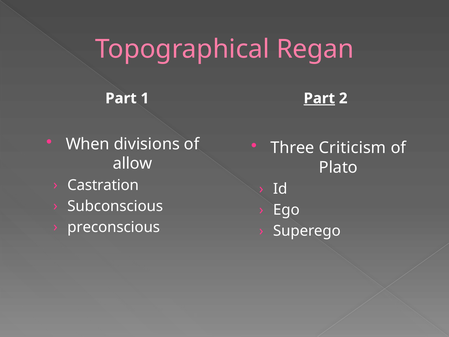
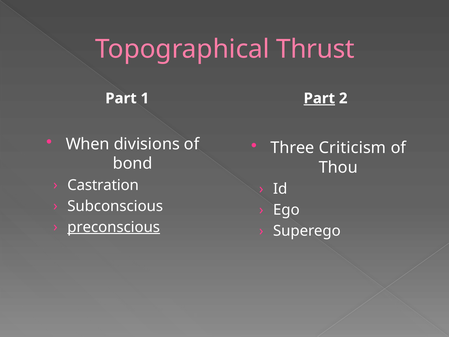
Regan: Regan -> Thrust
allow: allow -> bond
Plato: Plato -> Thou
preconscious underline: none -> present
